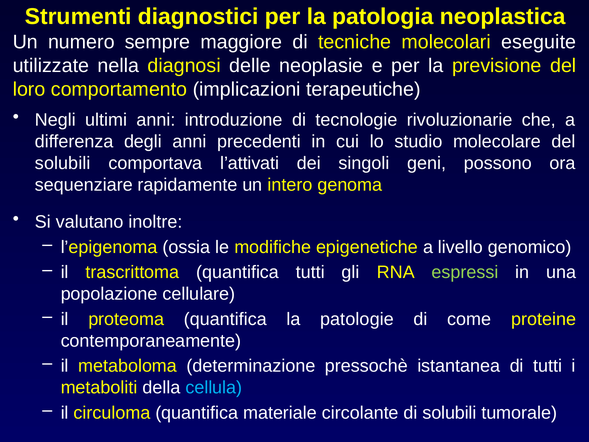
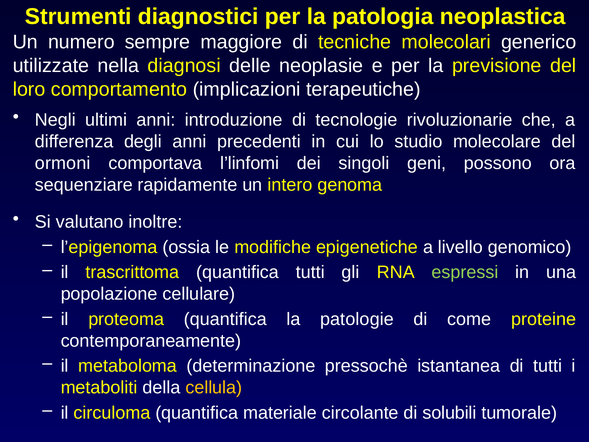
eseguite: eseguite -> generico
solubili at (63, 163): solubili -> ormoni
l’attivati: l’attivati -> l’linfomi
cellula colour: light blue -> yellow
